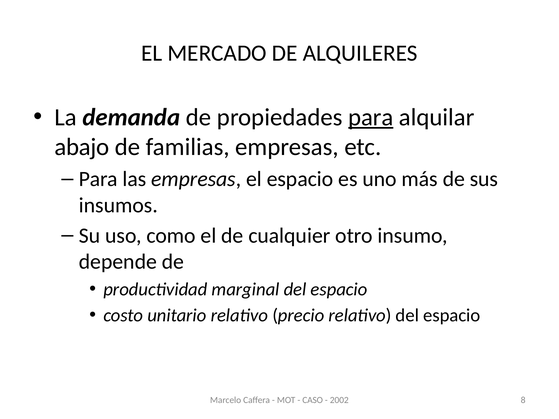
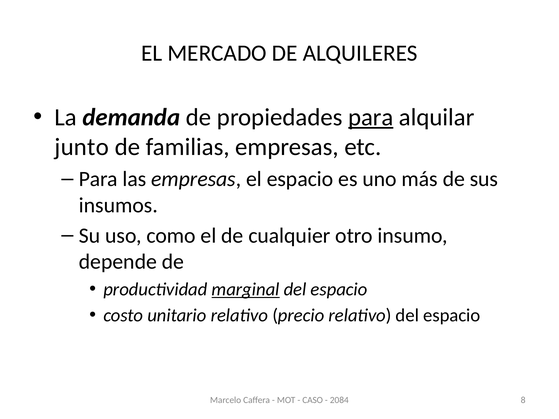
abajo: abajo -> junto
marginal underline: none -> present
2002: 2002 -> 2084
